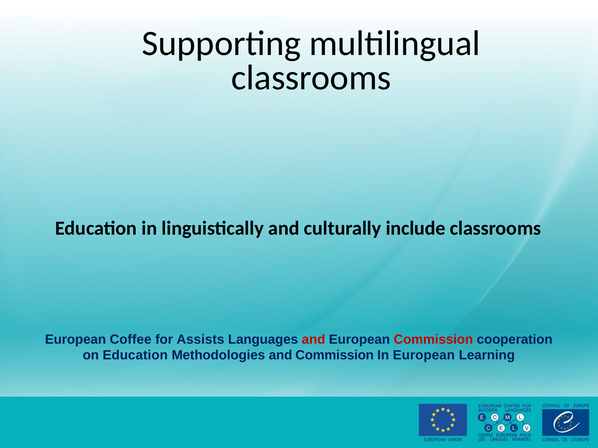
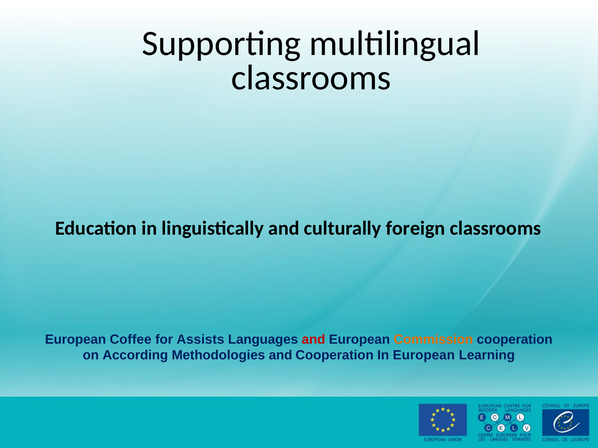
include: include -> foreign
Commission at (433, 340) colour: red -> orange
on Education: Education -> According
and Commission: Commission -> Cooperation
